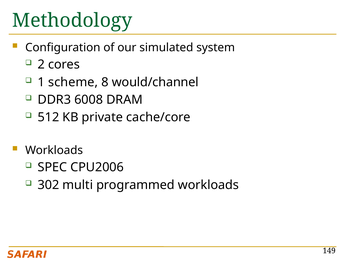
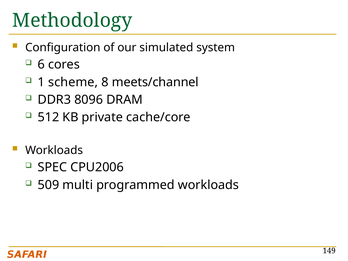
2: 2 -> 6
would/channel: would/channel -> meets/channel
6008: 6008 -> 8096
302: 302 -> 509
